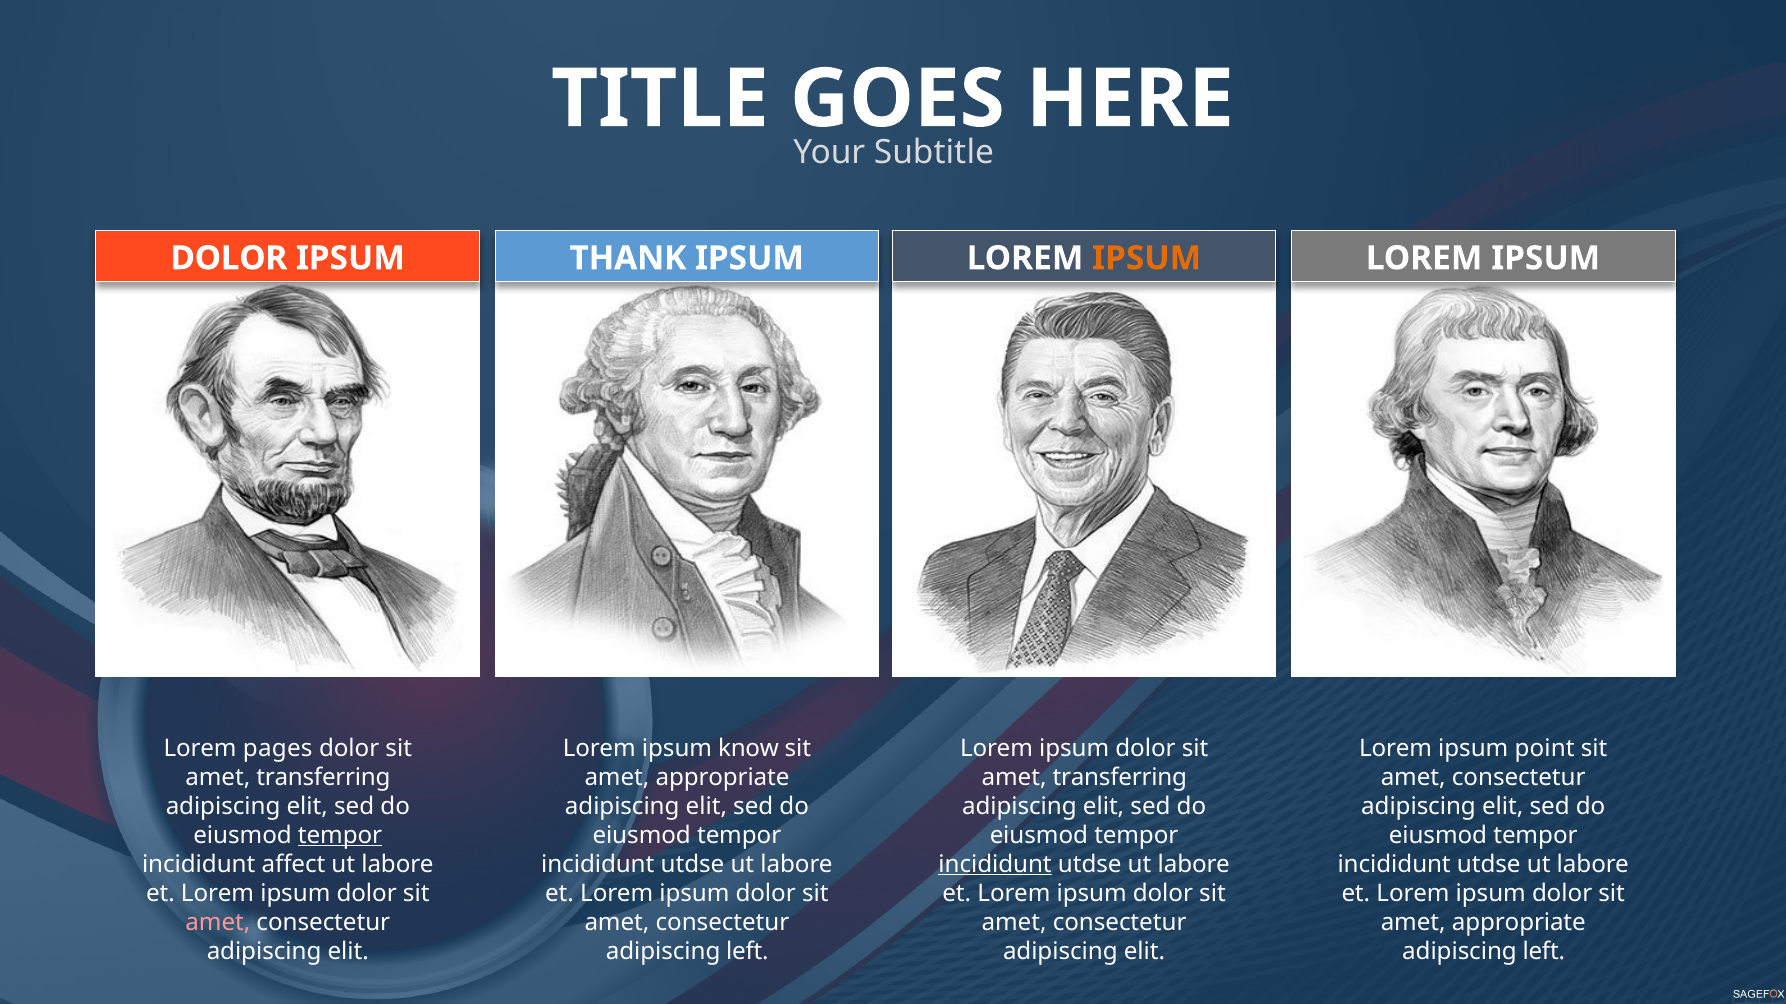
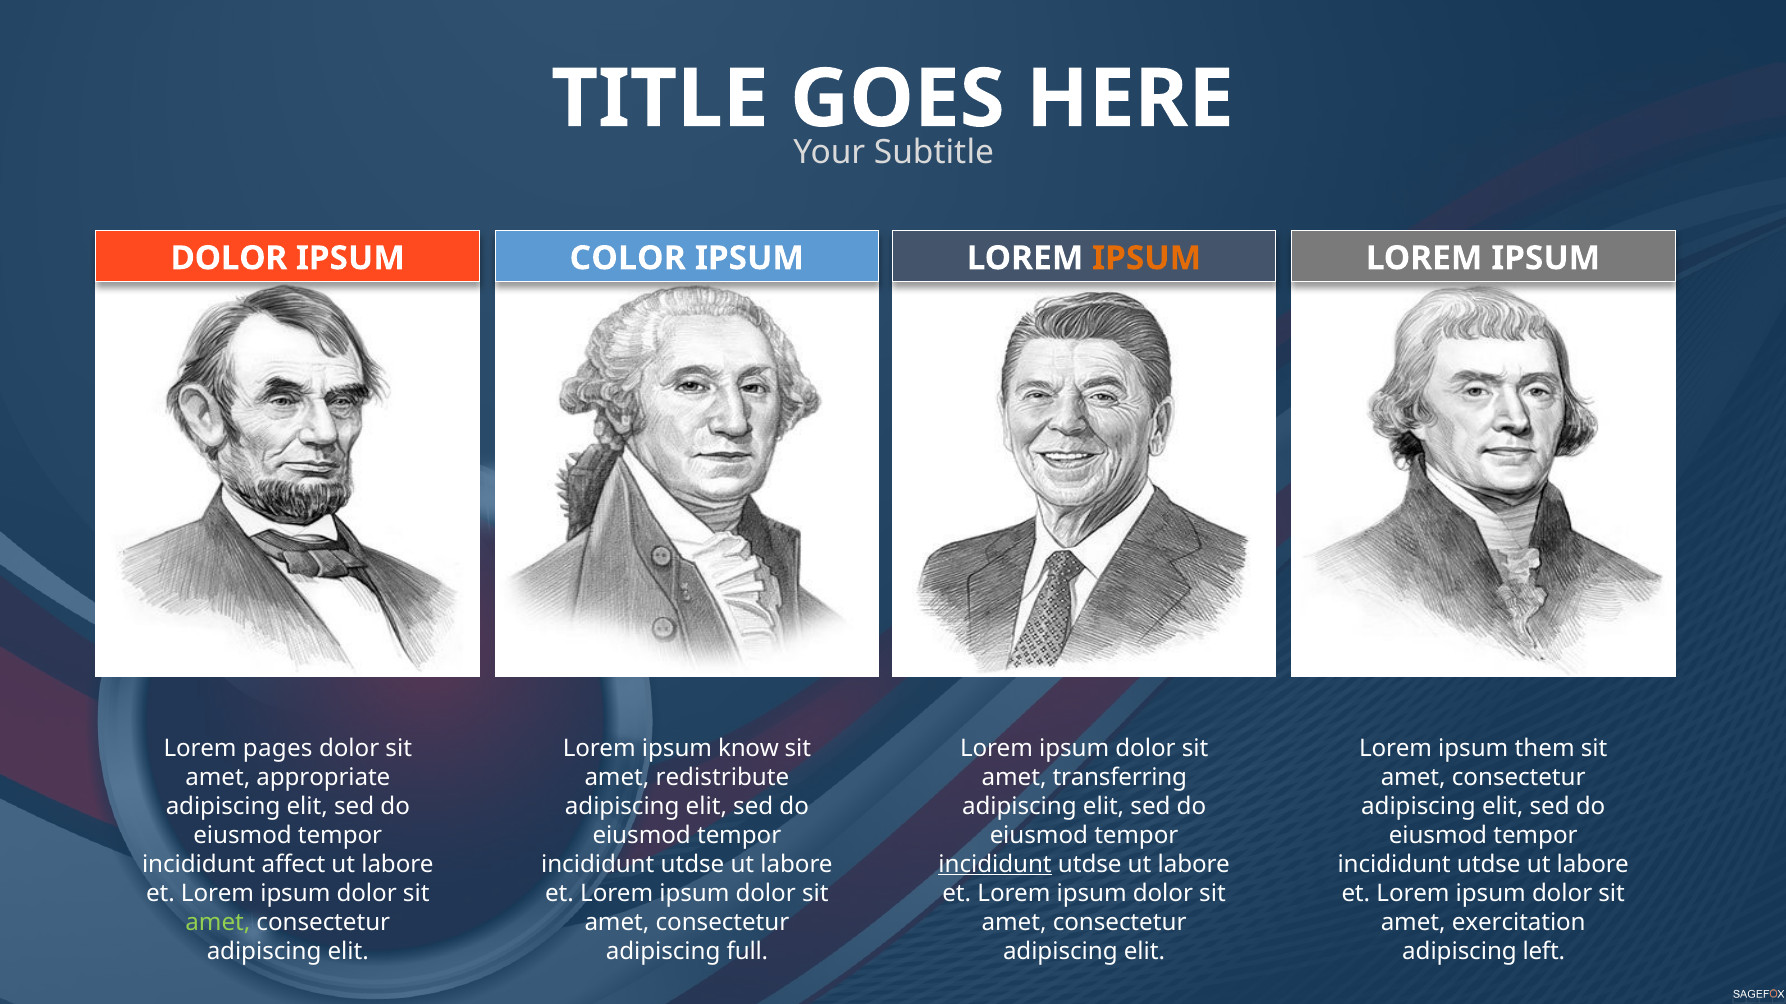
THANK: THANK -> COLOR
point: point -> them
transferring at (323, 778): transferring -> appropriate
appropriate at (722, 778): appropriate -> redistribute
tempor at (340, 836) underline: present -> none
amet at (218, 923) colour: pink -> light green
appropriate at (1519, 923): appropriate -> exercitation
left at (747, 952): left -> full
